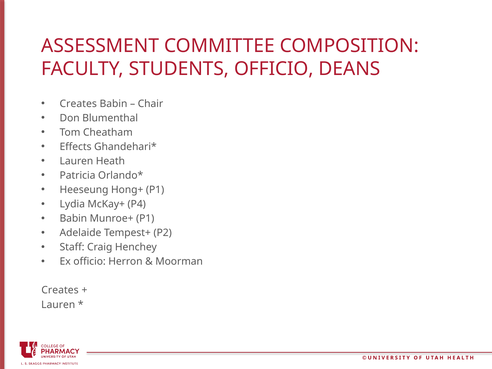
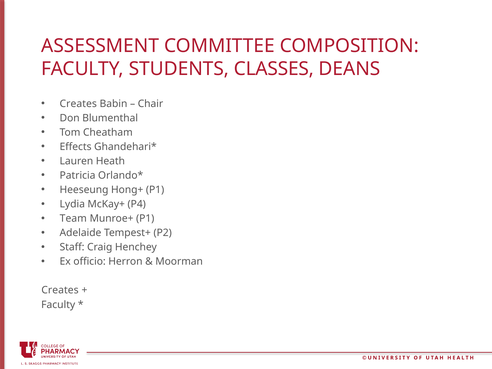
STUDENTS OFFICIO: OFFICIO -> CLASSES
Babin at (73, 219): Babin -> Team
Lauren at (58, 305): Lauren -> Faculty
